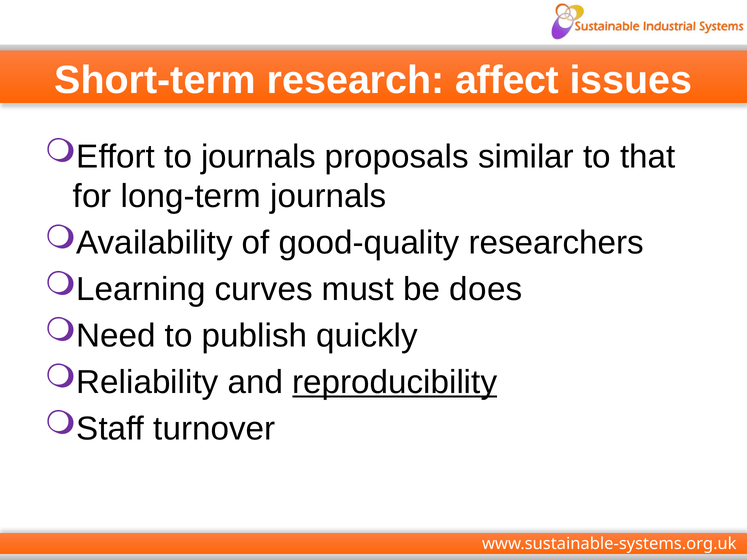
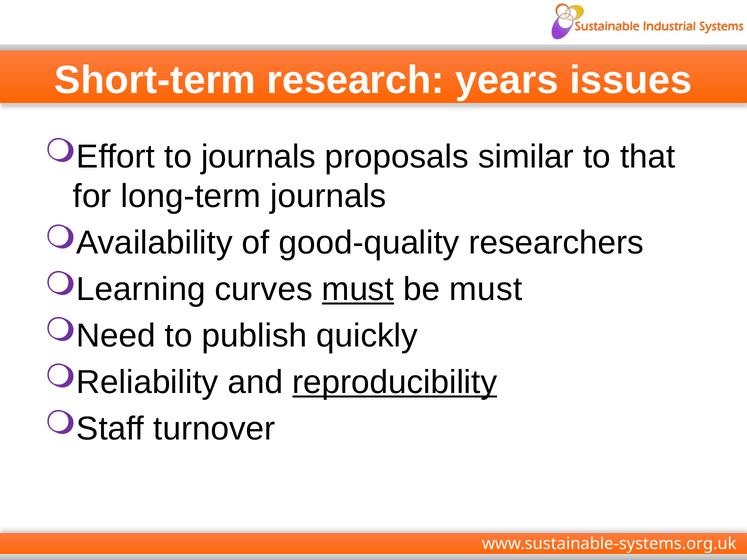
affect: affect -> years
must at (358, 290) underline: none -> present
be does: does -> must
